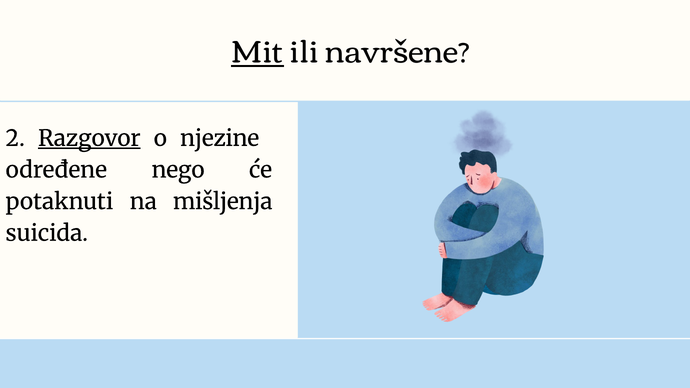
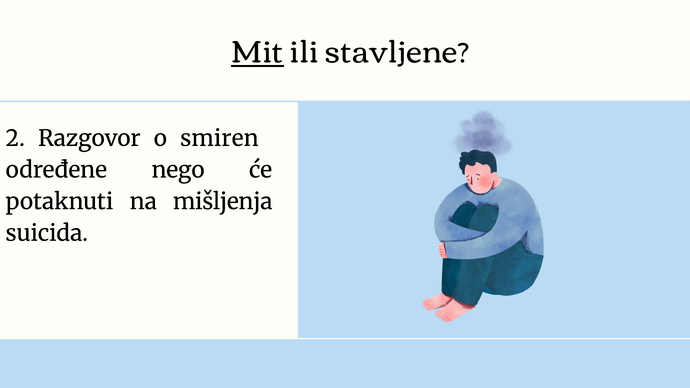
navršene: navršene -> stavljene
Razgovor underline: present -> none
njezine: njezine -> smiren
